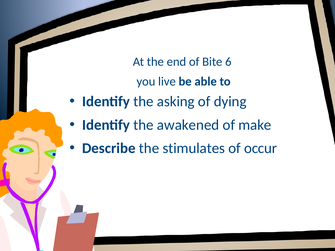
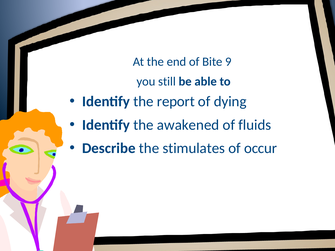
6: 6 -> 9
live: live -> still
asking: asking -> report
make: make -> fluids
